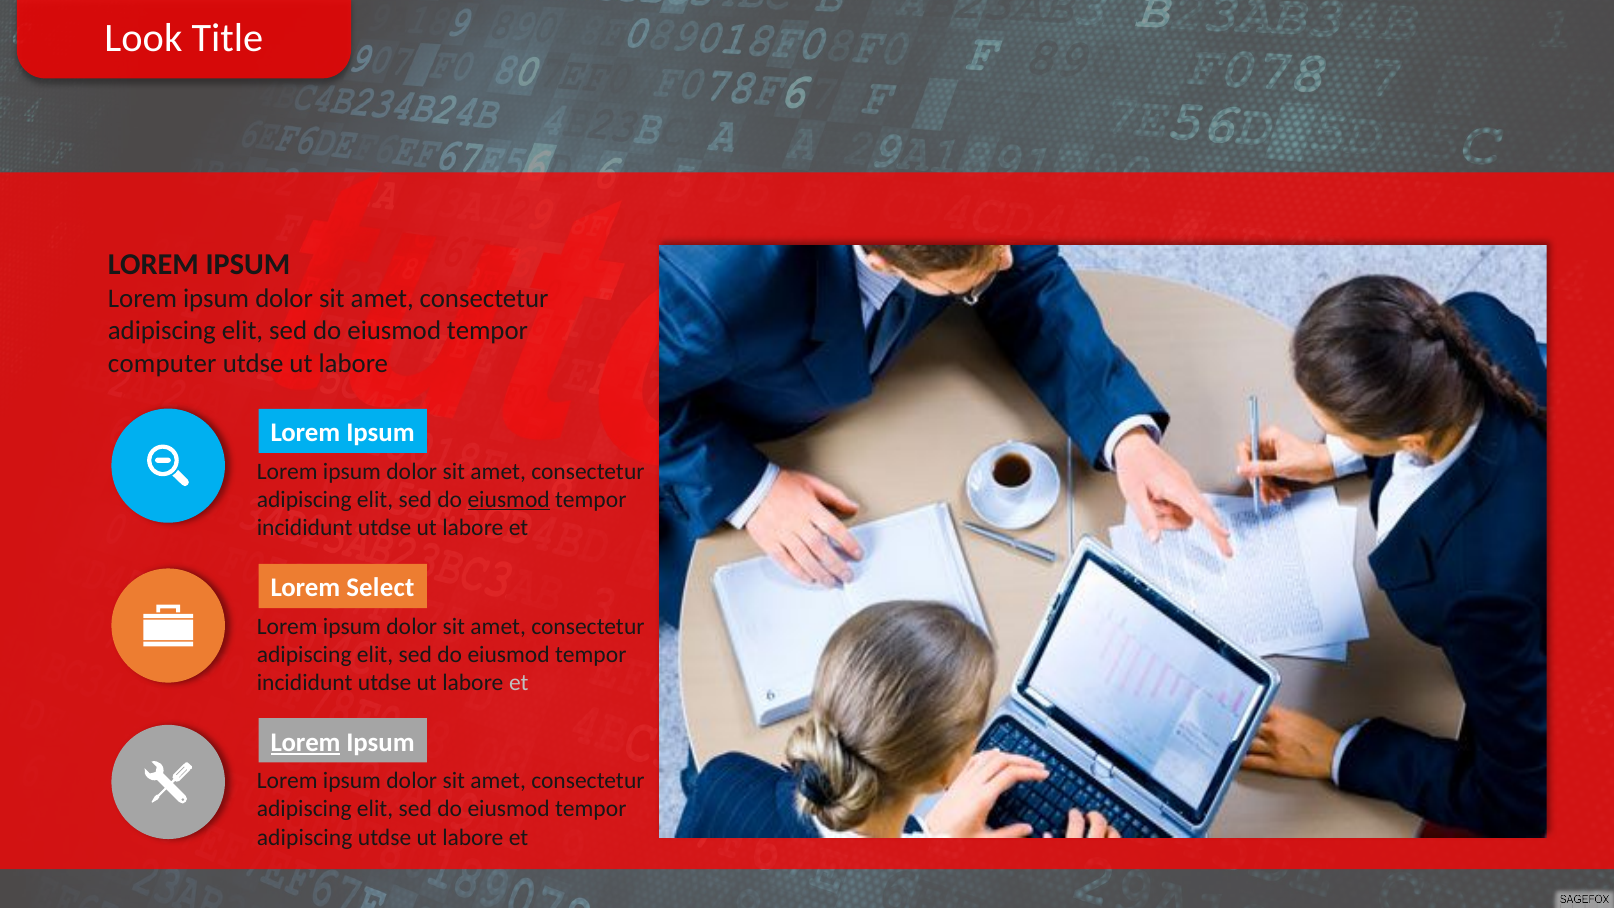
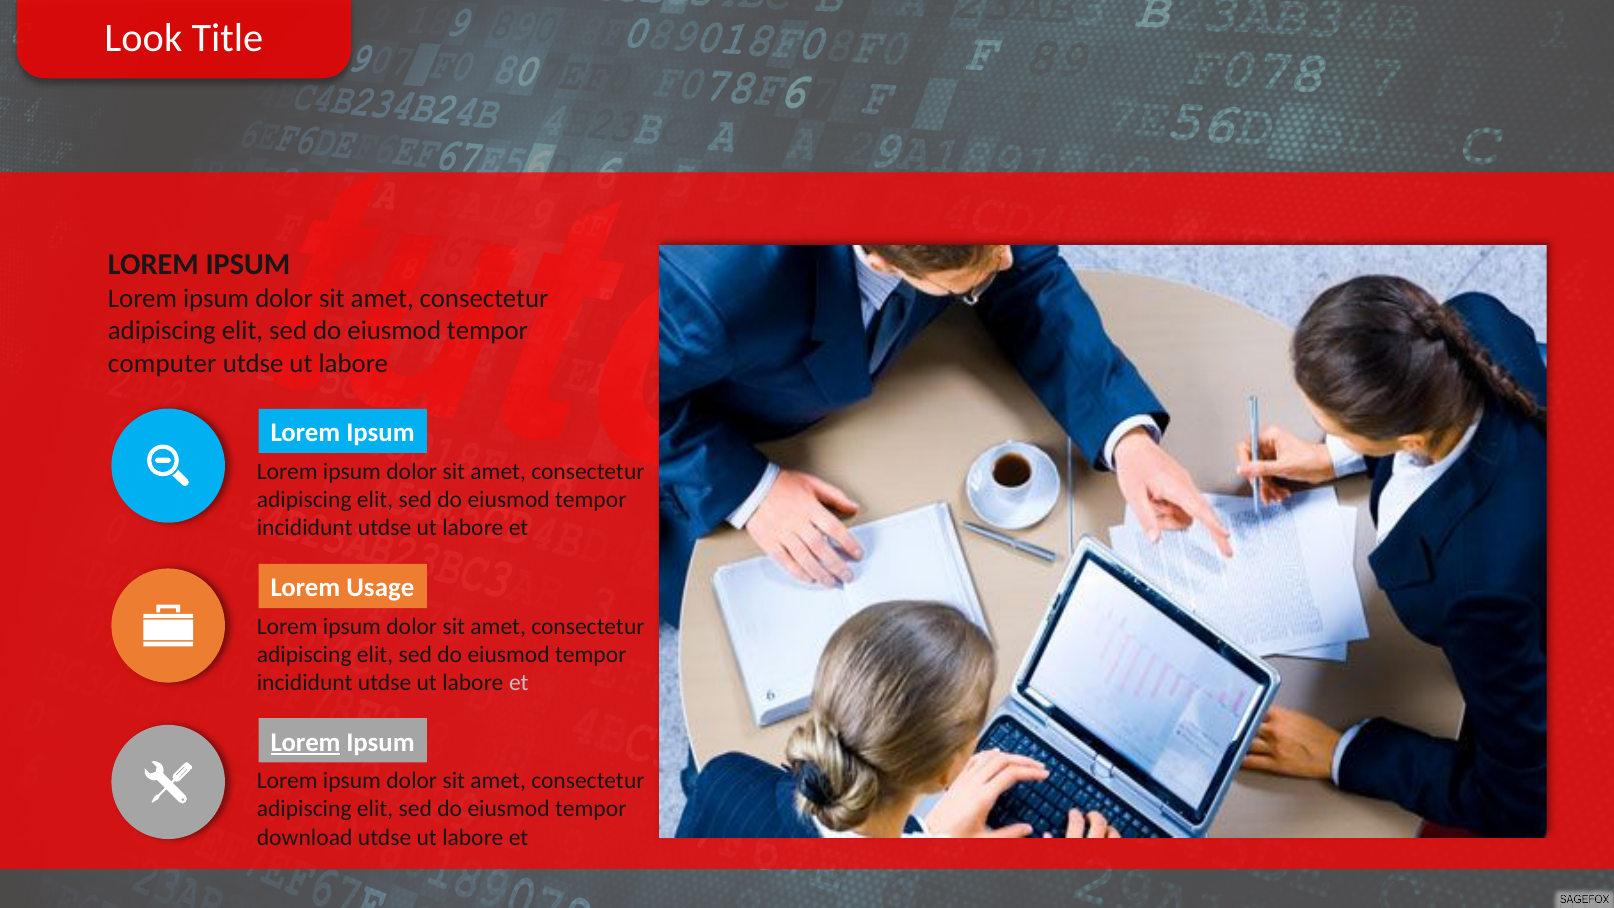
eiusmod at (509, 499) underline: present -> none
Select: Select -> Usage
adipiscing at (305, 837): adipiscing -> download
